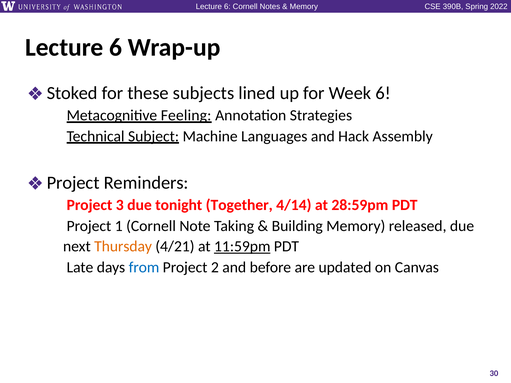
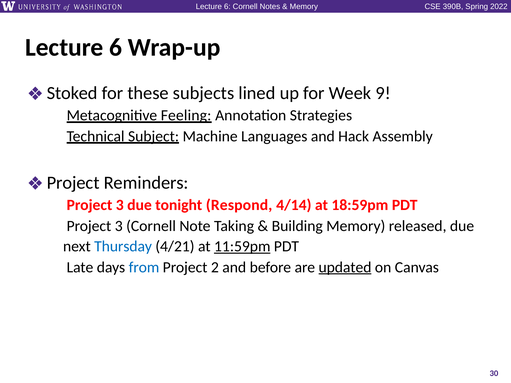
Week 6: 6 -> 9
Together: Together -> Respond
28:59pm: 28:59pm -> 18:59pm
1 at (119, 226): 1 -> 3
Thursday colour: orange -> blue
updated underline: none -> present
